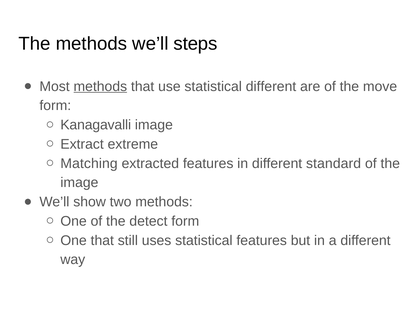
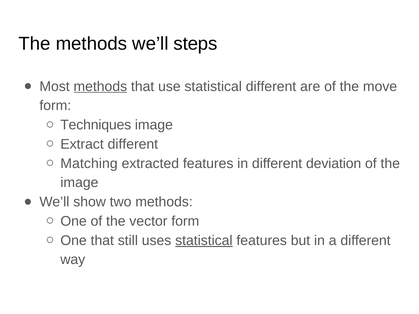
Kanagavalli: Kanagavalli -> Techniques
Extract extreme: extreme -> different
standard: standard -> deviation
detect: detect -> vector
statistical at (204, 241) underline: none -> present
